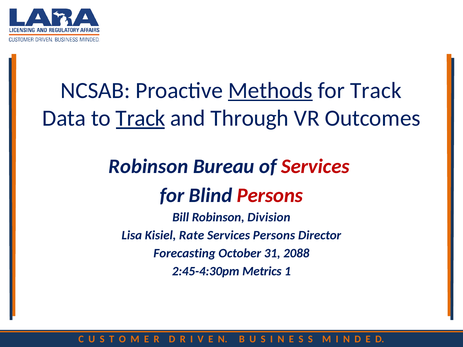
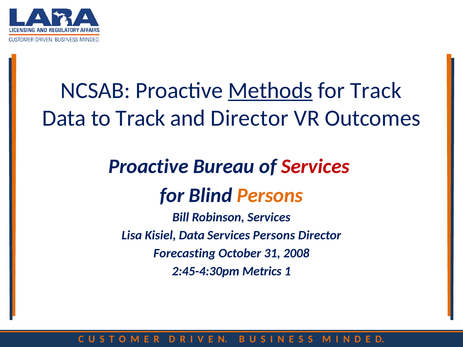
Track at (141, 118) underline: present -> none
and Through: Through -> Director
Robinson at (148, 167): Robinson -> Proactive
Persons at (270, 195) colour: red -> orange
Robinson Division: Division -> Services
Kisiel Rate: Rate -> Data
2088: 2088 -> 2008
